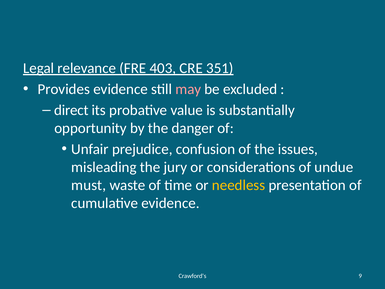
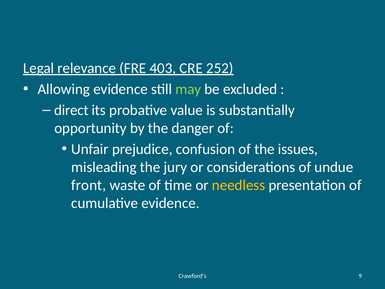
351: 351 -> 252
Provides: Provides -> Allowing
may colour: pink -> light green
must: must -> front
